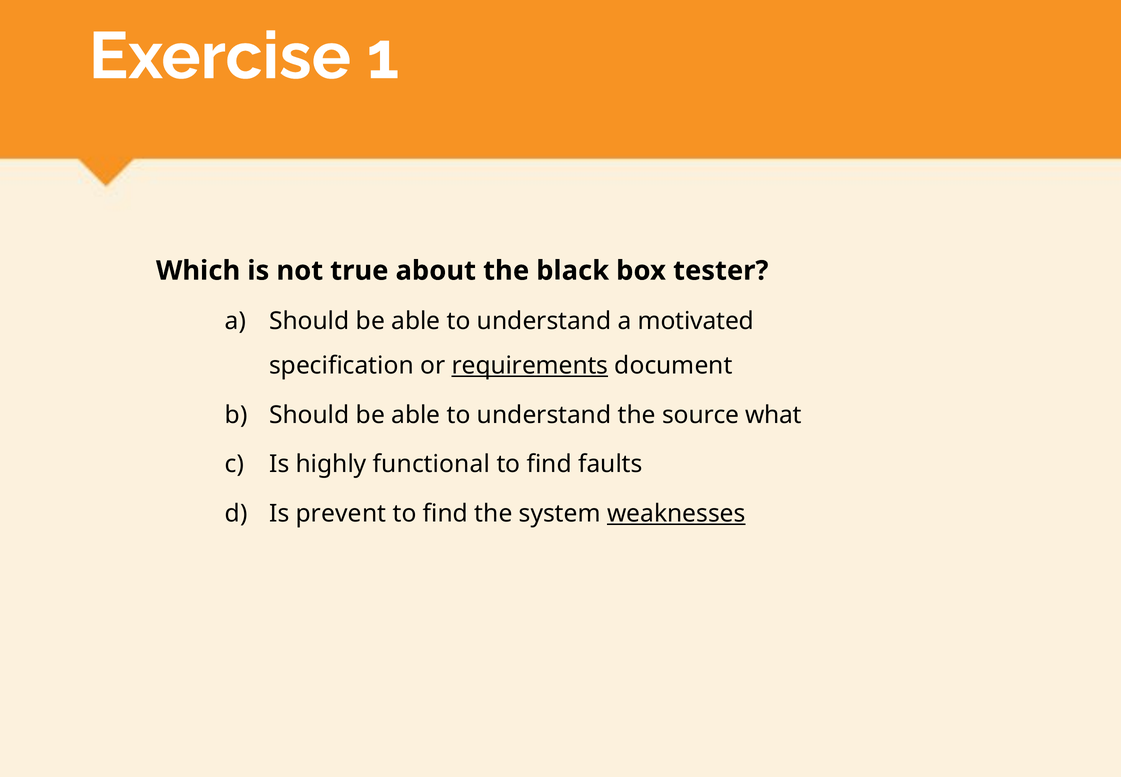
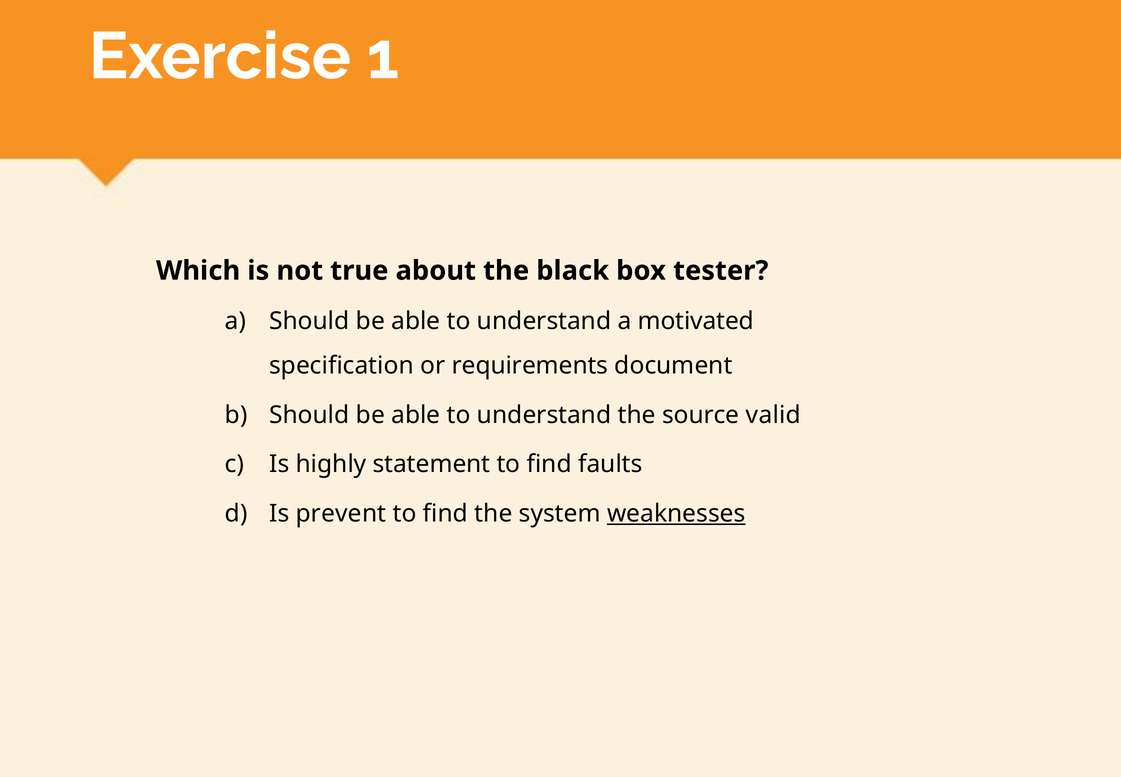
requirements underline: present -> none
what: what -> valid
functional: functional -> statement
